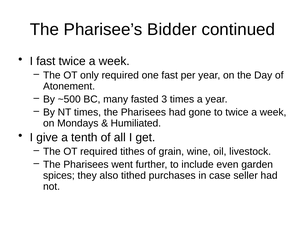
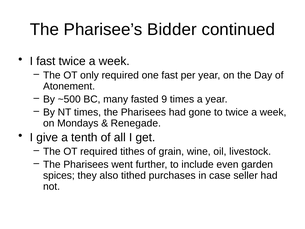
3: 3 -> 9
Humiliated: Humiliated -> Renegade
